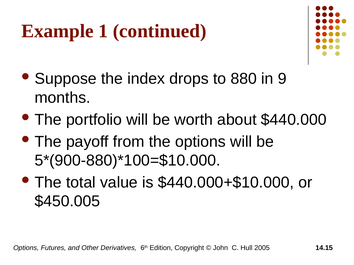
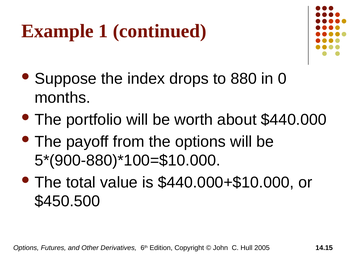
9: 9 -> 0
$450.005: $450.005 -> $450.500
